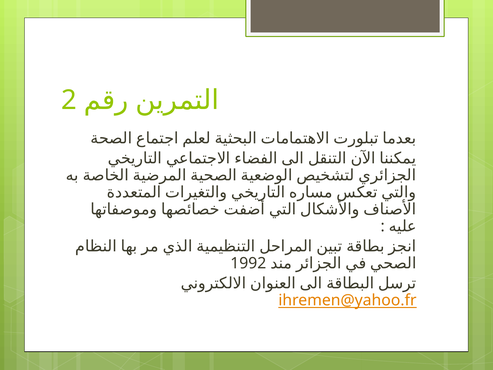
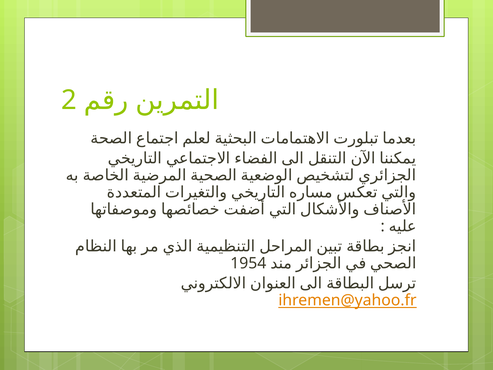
1992: 1992 -> 1954
